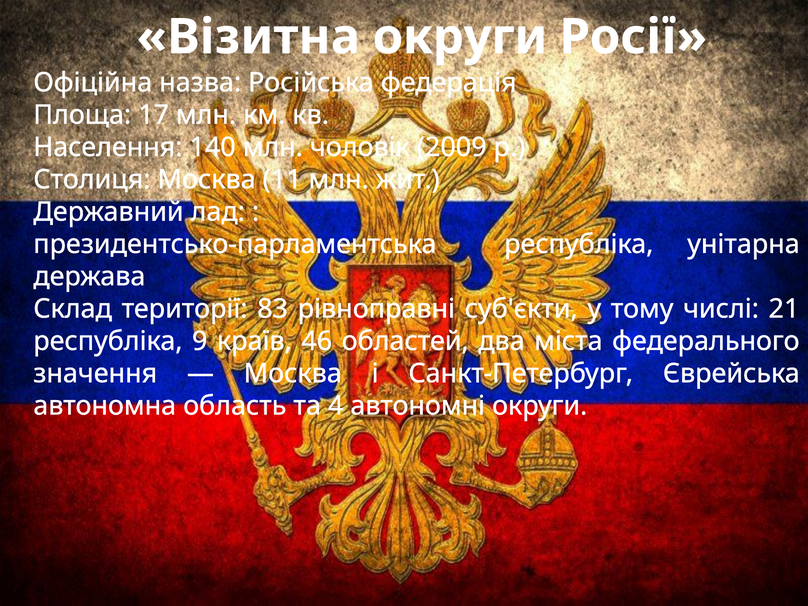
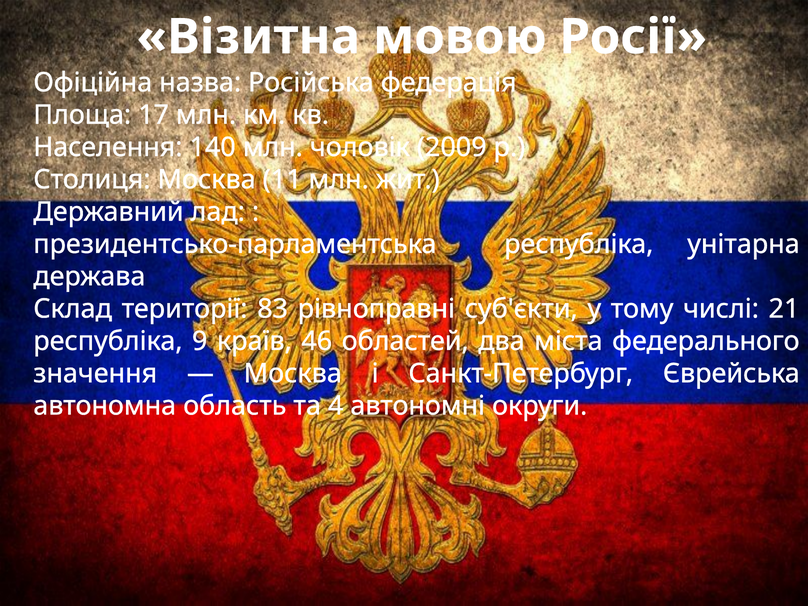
Візитна округи: округи -> мовою
